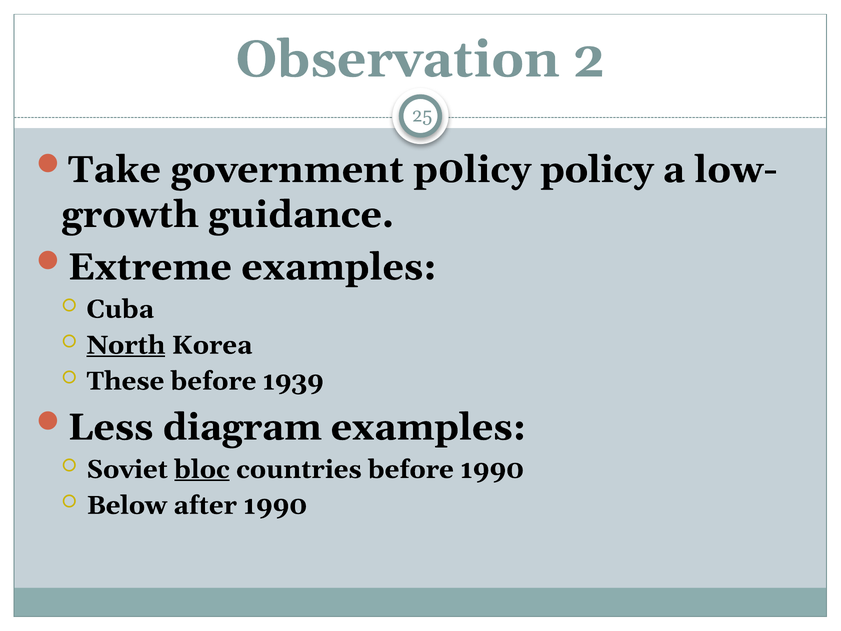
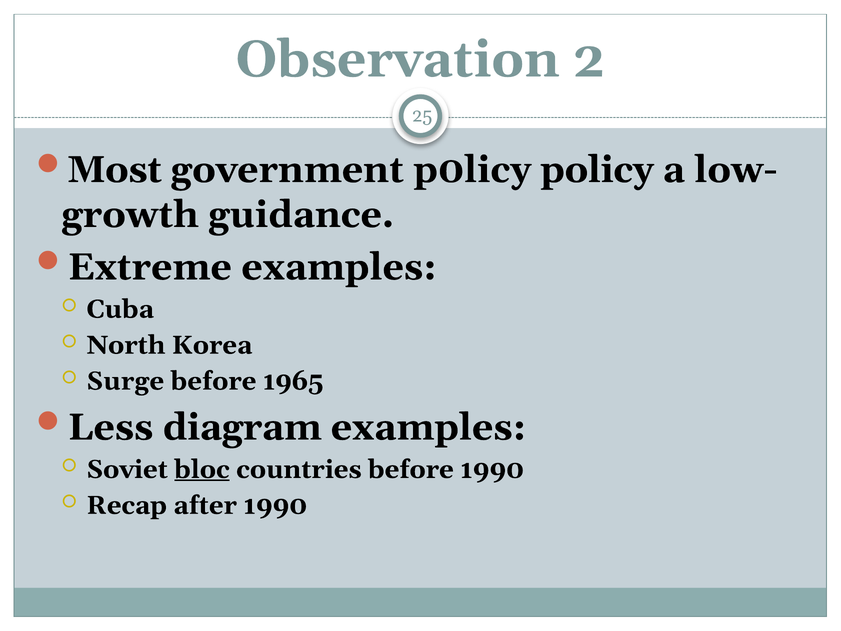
Take: Take -> Most
North underline: present -> none
These: These -> Surge
1939: 1939 -> 1965
Below: Below -> Recap
